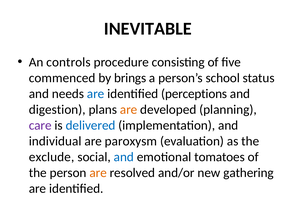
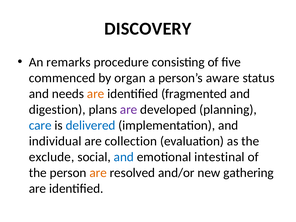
INEVITABLE: INEVITABLE -> DISCOVERY
controls: controls -> remarks
brings: brings -> organ
school: school -> aware
are at (96, 94) colour: blue -> orange
perceptions: perceptions -> fragmented
are at (129, 110) colour: orange -> purple
care colour: purple -> blue
paroxysm: paroxysm -> collection
tomatoes: tomatoes -> intestinal
